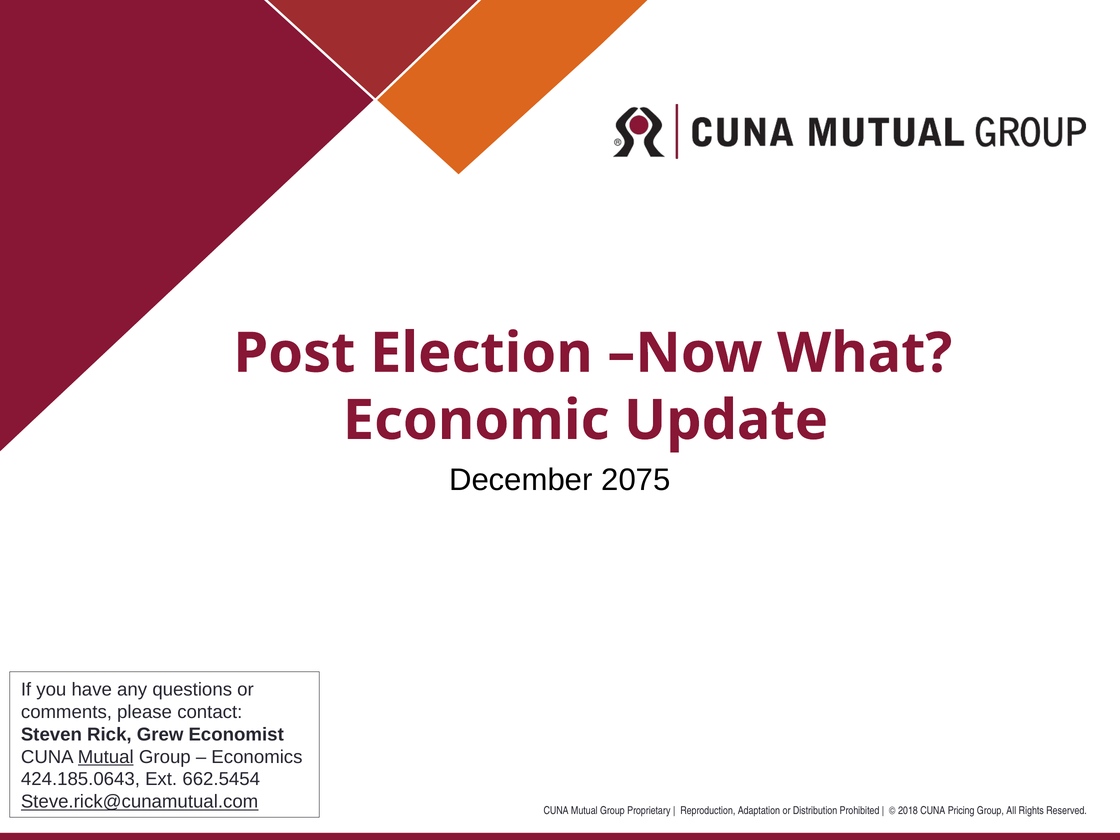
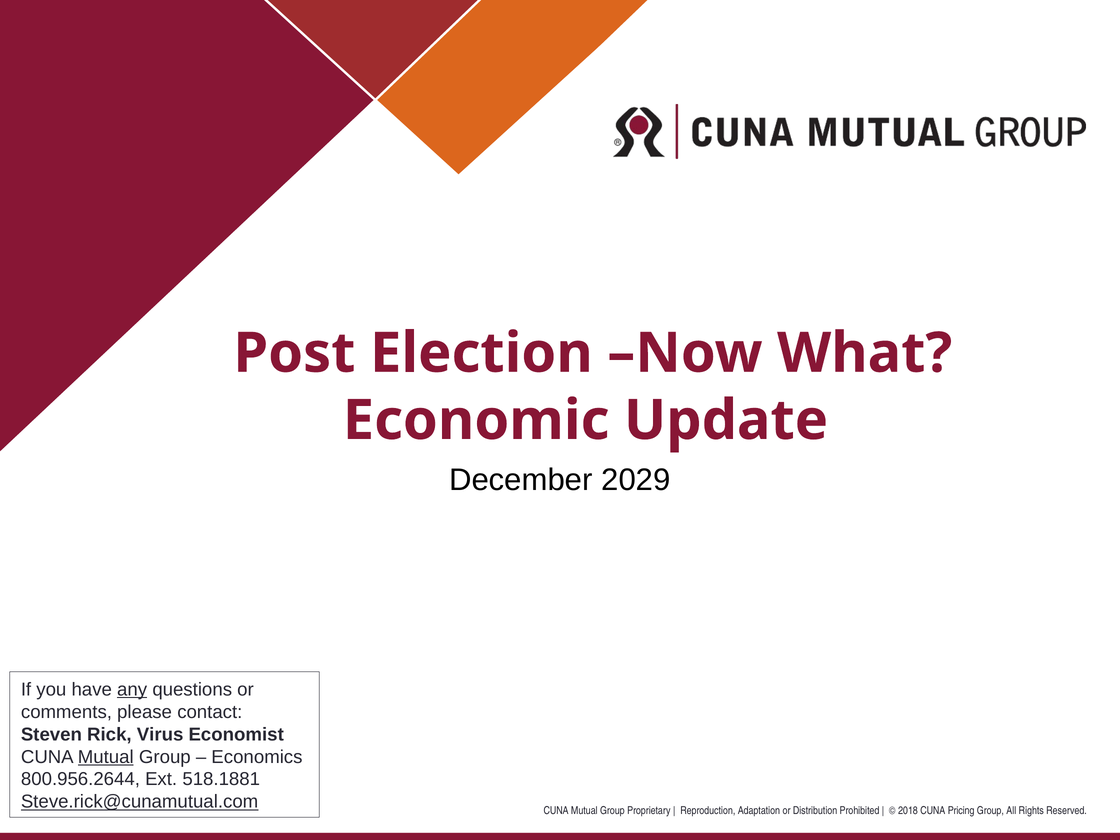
2075: 2075 -> 2029
any underline: none -> present
Grew: Grew -> Virus
424.185.0643: 424.185.0643 -> 800.956.2644
662.5454: 662.5454 -> 518.1881
